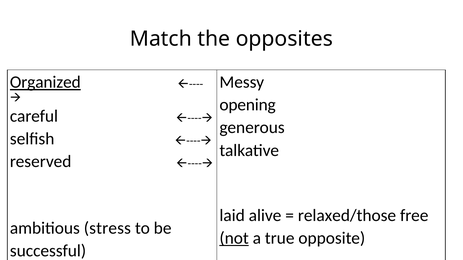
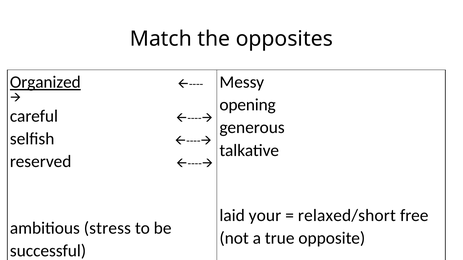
alive: alive -> your
relaxed/those: relaxed/those -> relaxed/short
not underline: present -> none
